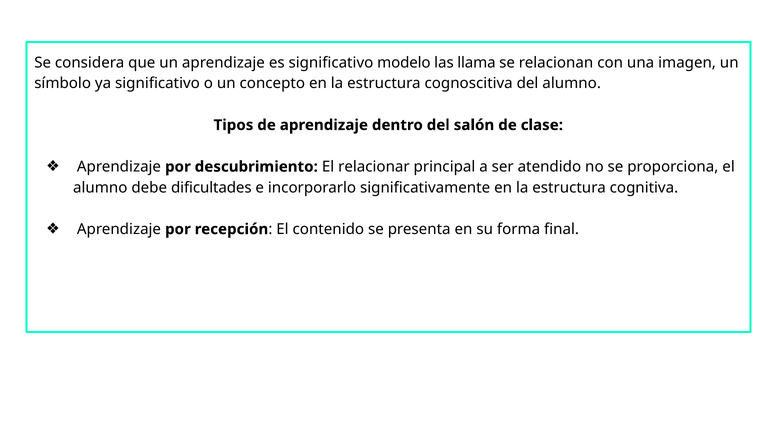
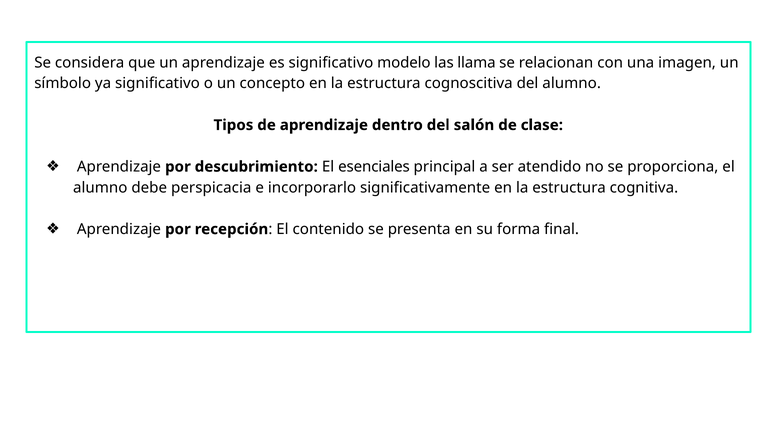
relacionar: relacionar -> esenciales
dificultades: dificultades -> perspicacia
